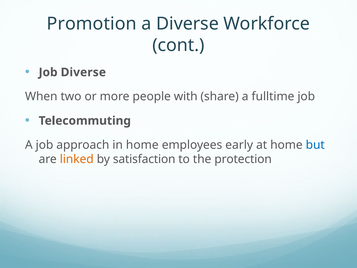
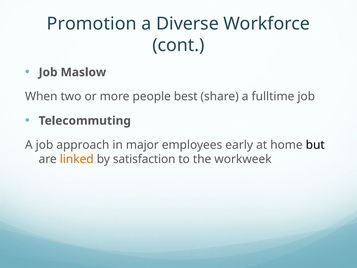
Job Diverse: Diverse -> Maslow
with: with -> best
in home: home -> major
but colour: blue -> black
protection: protection -> workweek
